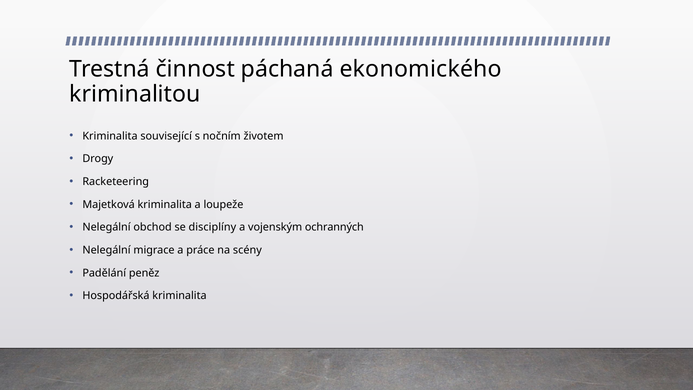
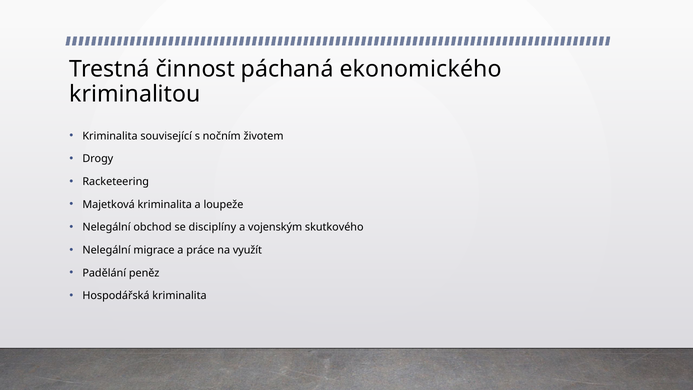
ochranných: ochranných -> skutkového
scény: scény -> využít
